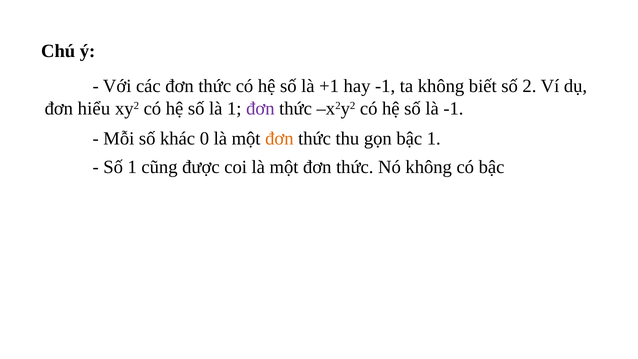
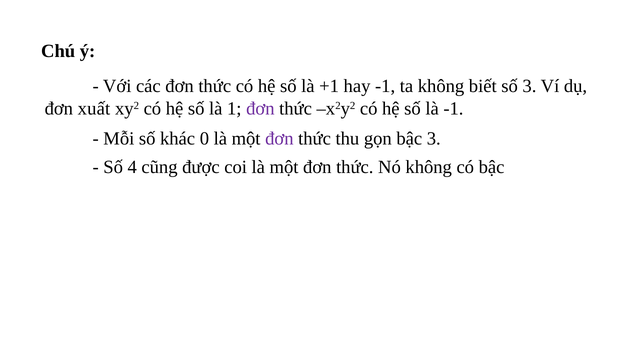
số 2: 2 -> 3
hiểu: hiểu -> xuất
đơn at (279, 138) colour: orange -> purple
bậc 1: 1 -> 3
Số 1: 1 -> 4
